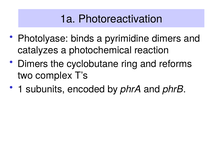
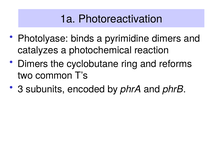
complex: complex -> common
1: 1 -> 3
